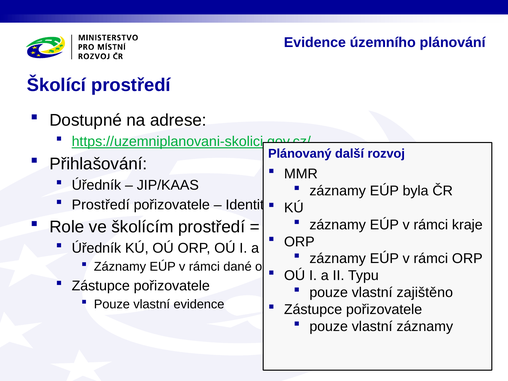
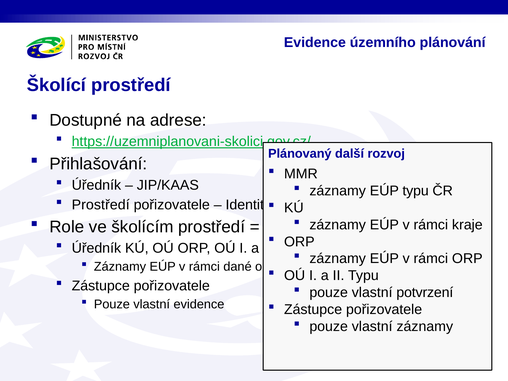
EÚP byla: byla -> typu
zajištěno: zajištěno -> potvrzení
